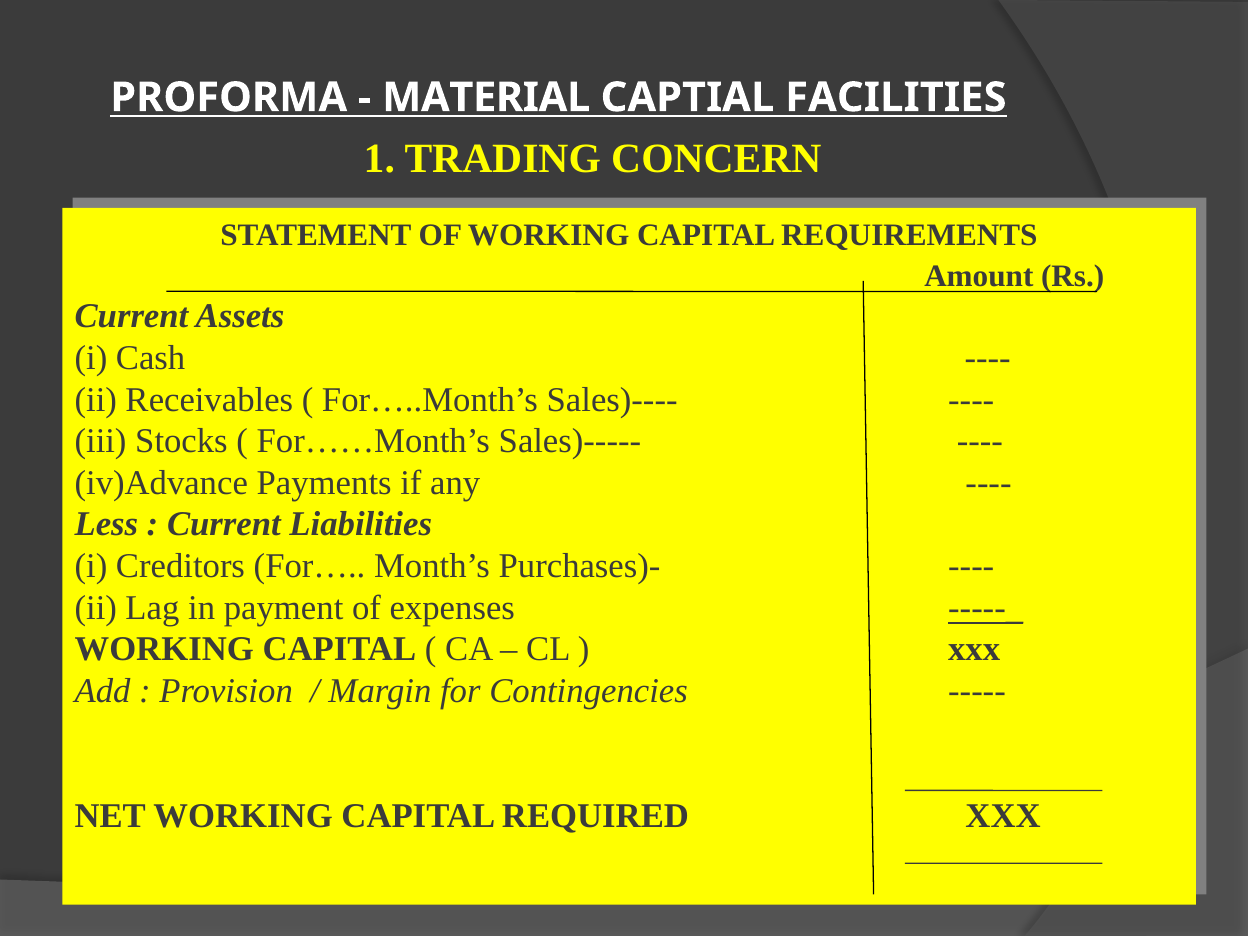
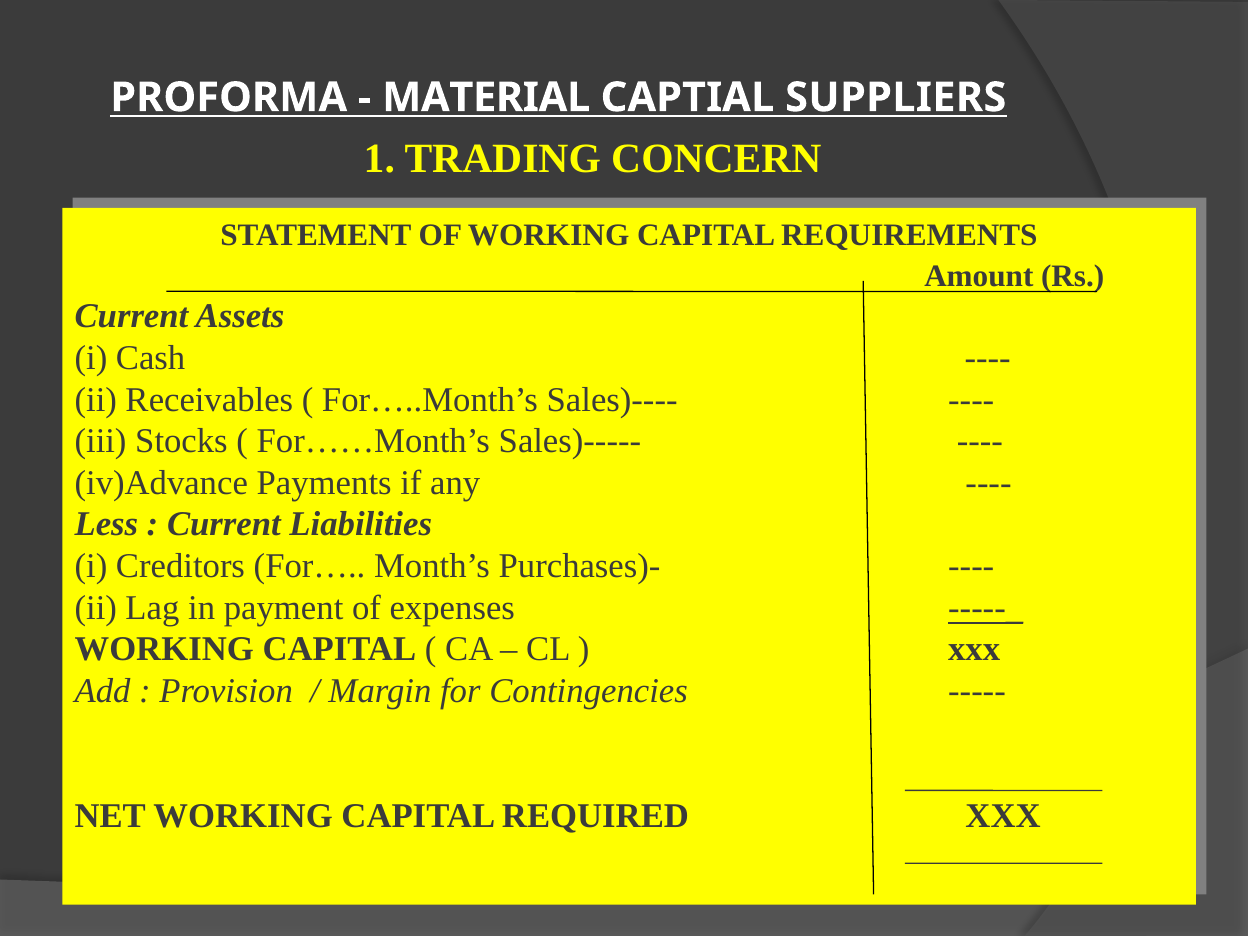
FACILITIES: FACILITIES -> SUPPLIERS
